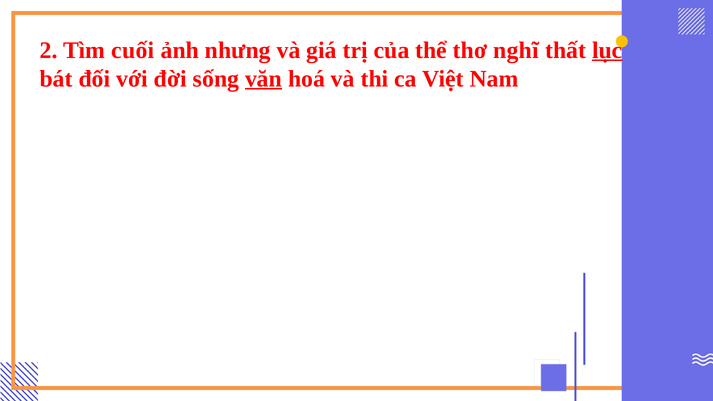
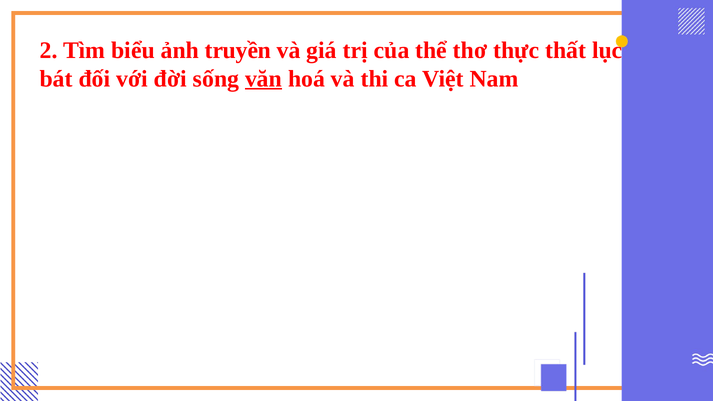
cuối: cuối -> biểu
nhưng: nhưng -> truyền
nghĩ: nghĩ -> thực
lục underline: present -> none
